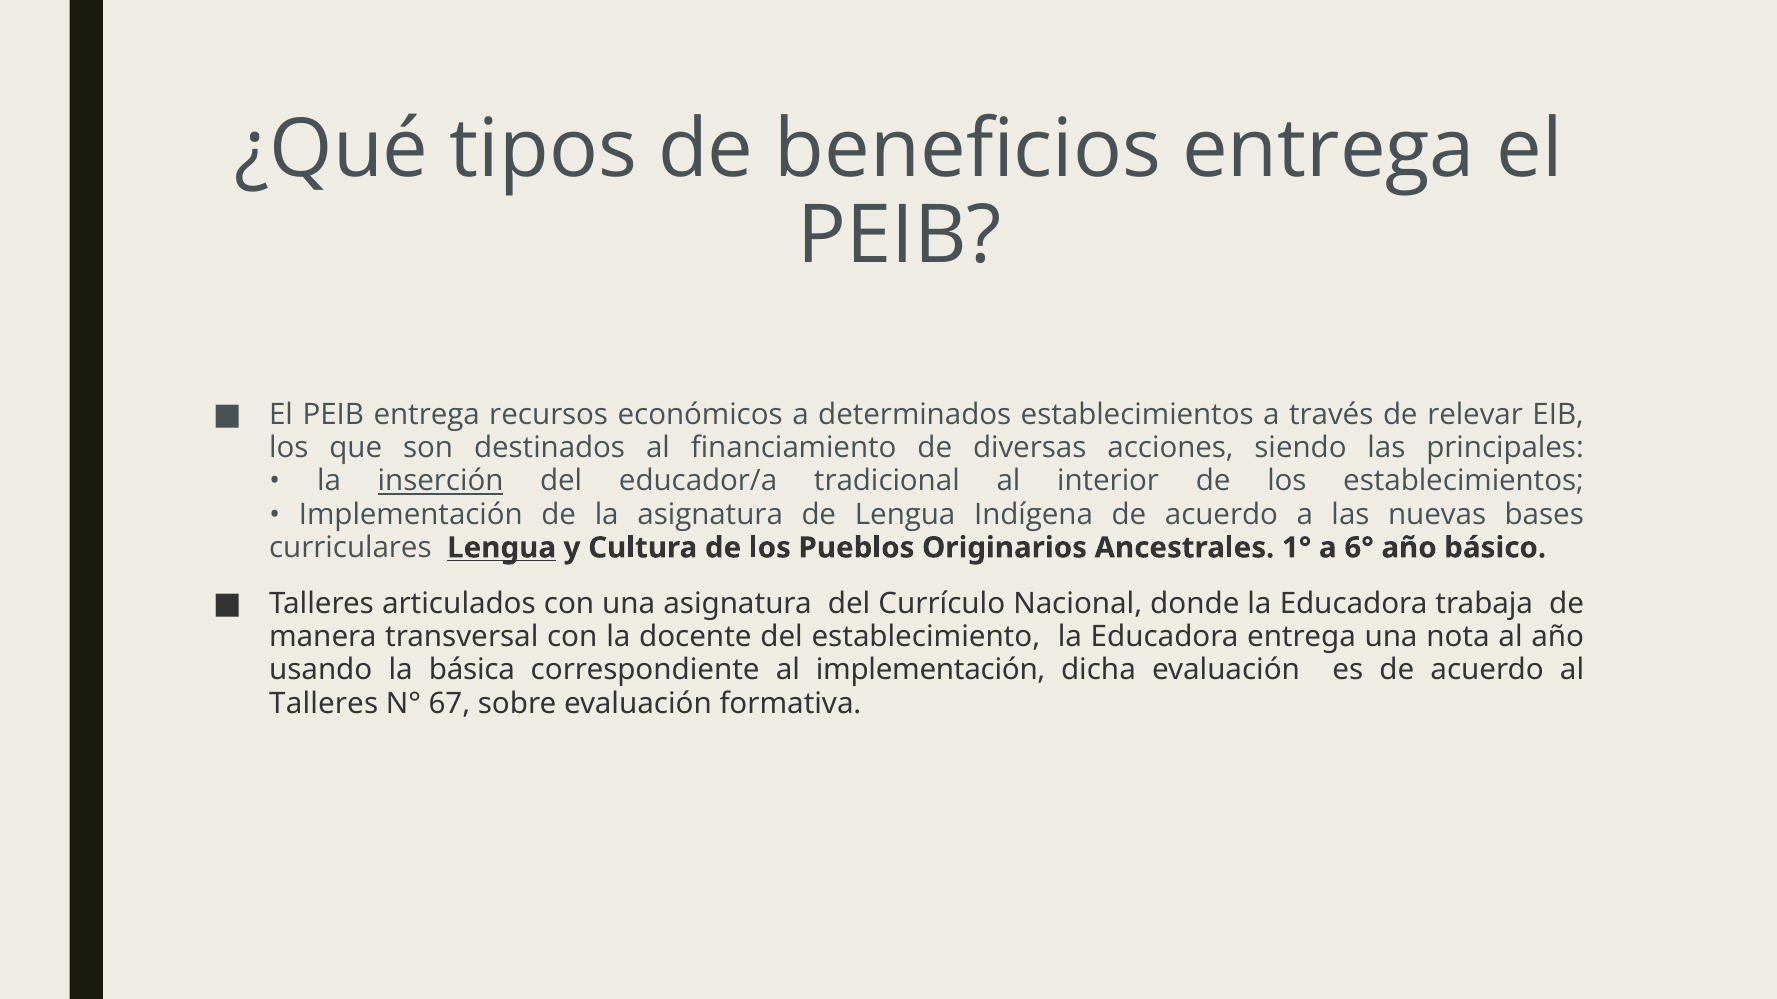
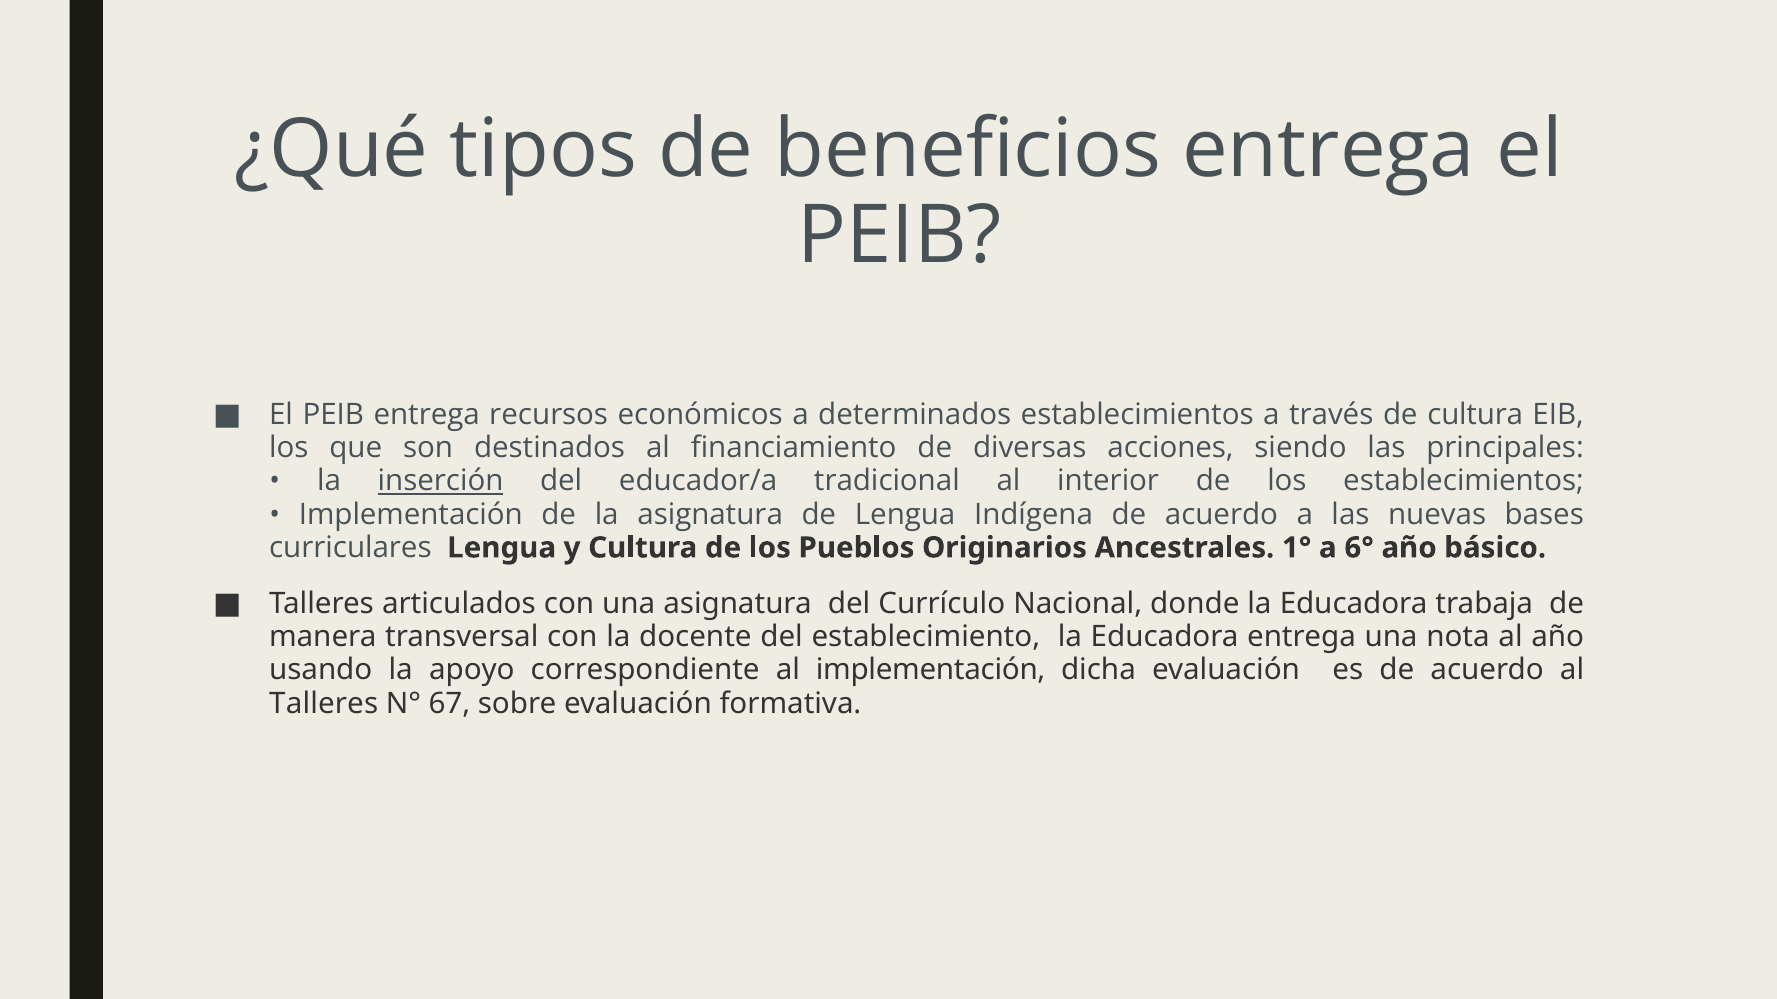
de relevar: relevar -> cultura
Lengua at (502, 548) underline: present -> none
básica: básica -> apoyo
